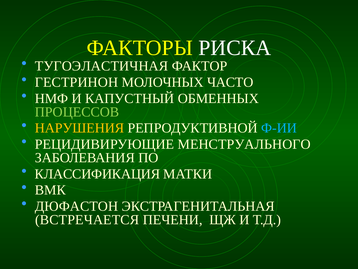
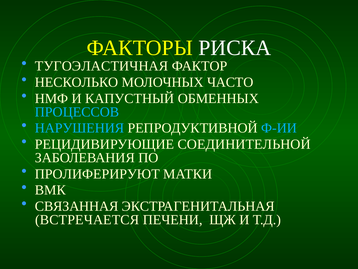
ГЕСТРИНОН: ГЕСТРИНОН -> НЕСКОЛЬКО
ПРОЦЕССОВ colour: light green -> light blue
НАРУШЕНИЯ colour: yellow -> light blue
МЕНСТРУАЛЬНОГО: МЕНСТРУАЛЬНОГО -> СОЕДИНИТЕЛЬНОЙ
КЛАССИФИКАЦИЯ: КЛАССИФИКАЦИЯ -> ПРОЛИФЕРИРУЮТ
ДЮФАСТОН: ДЮФАСТОН -> СВЯЗАННАЯ
